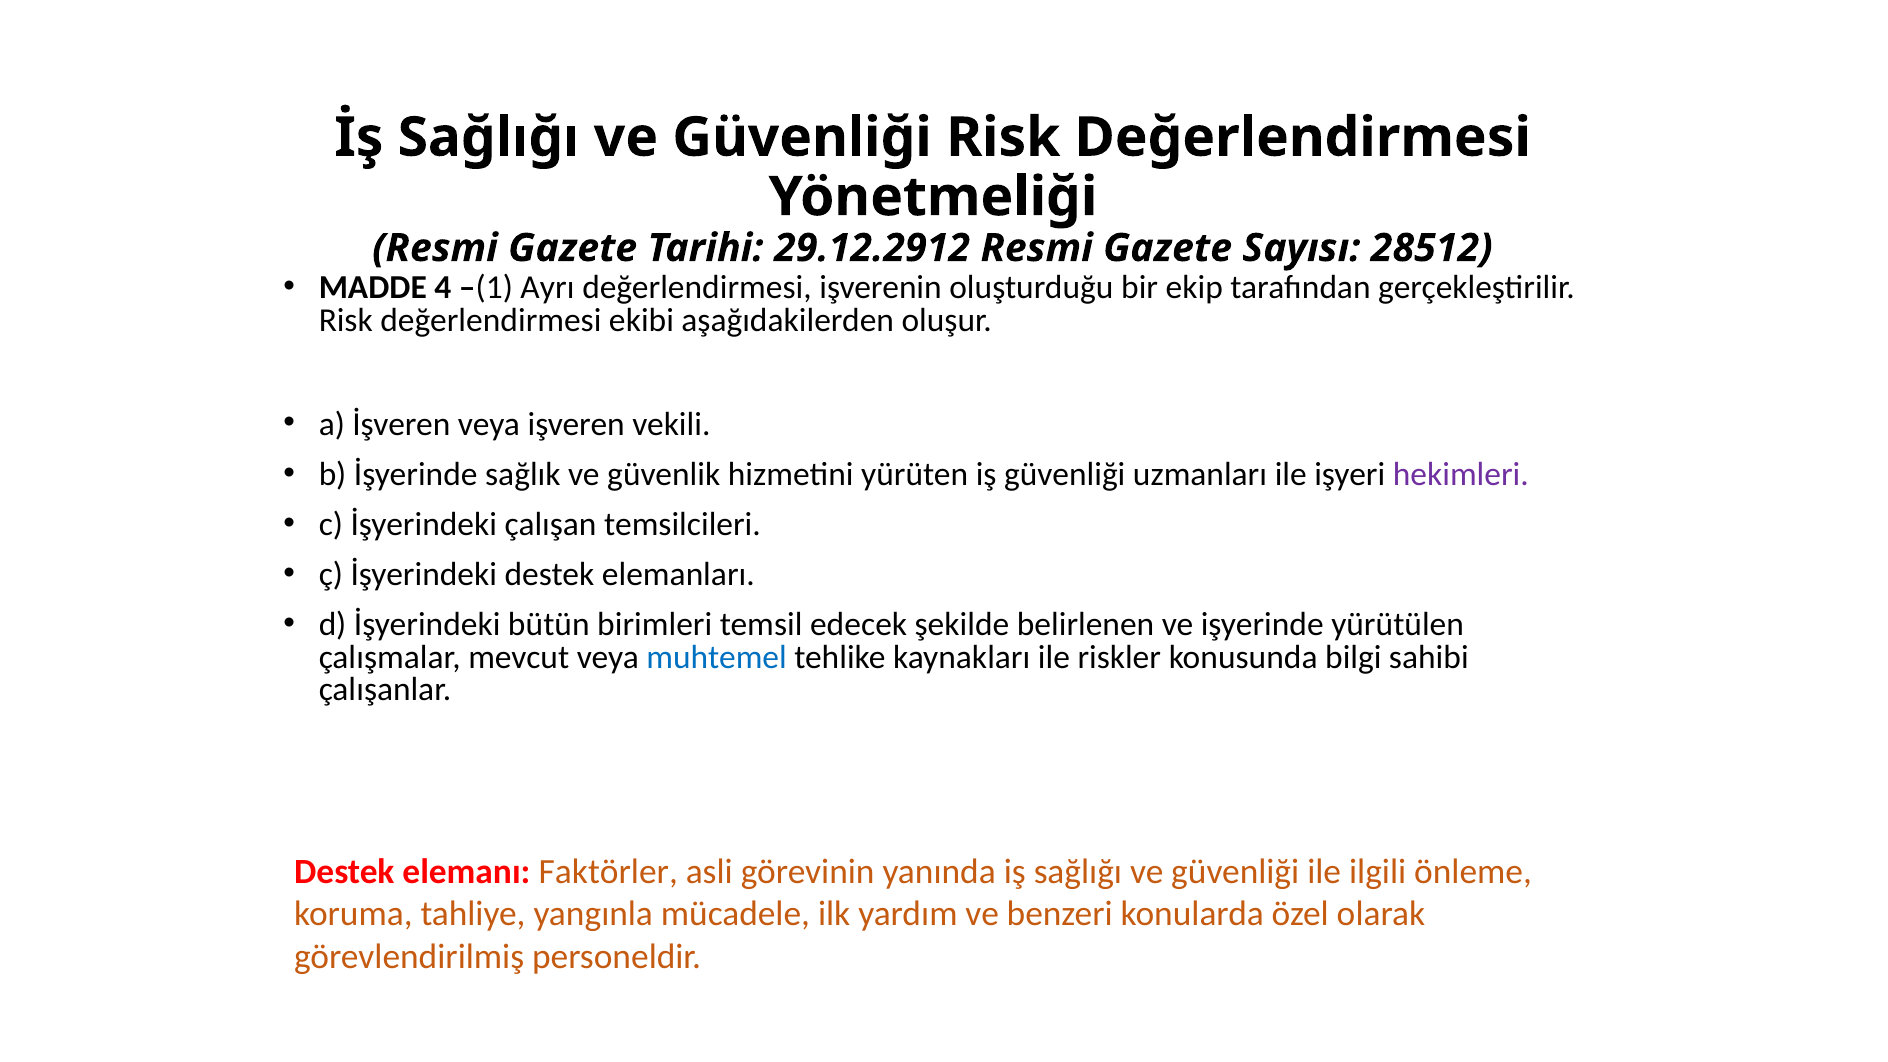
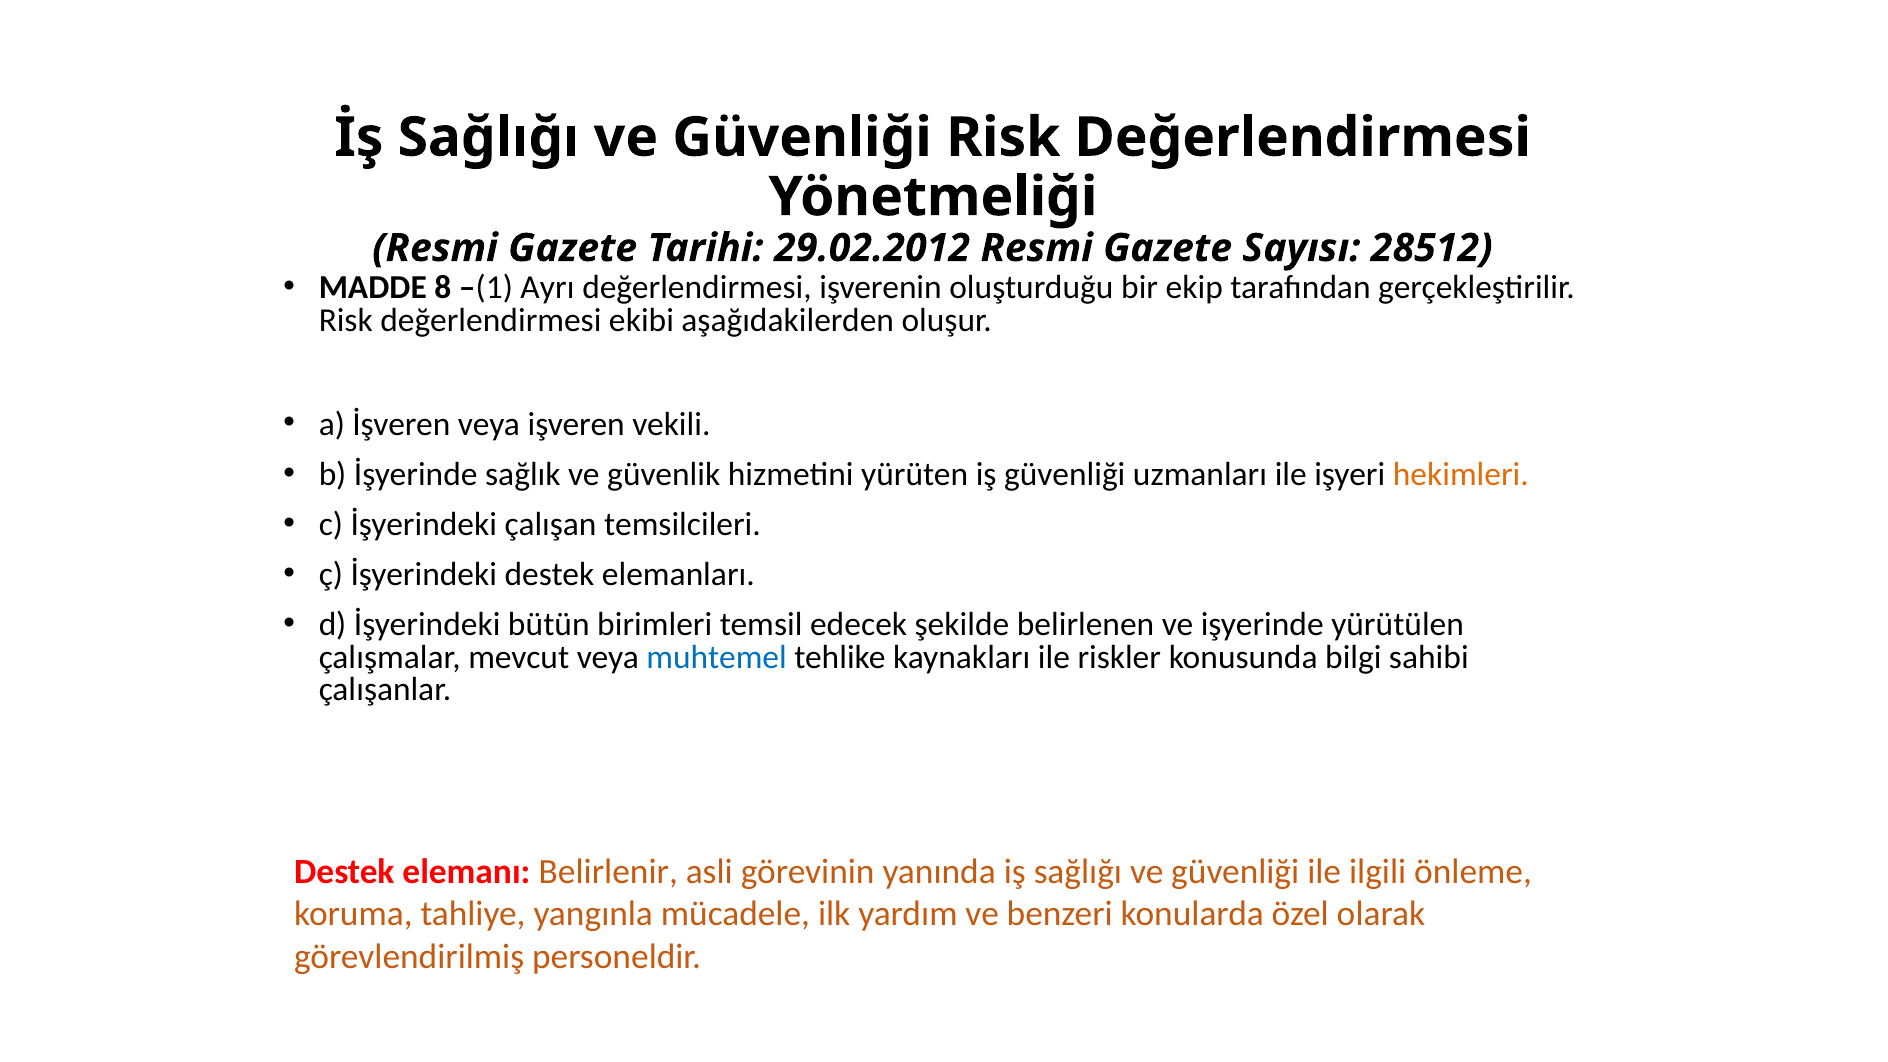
29.12.2912: 29.12.2912 -> 29.02.2012
4: 4 -> 8
hekimleri colour: purple -> orange
Faktörler: Faktörler -> Belirlenir
